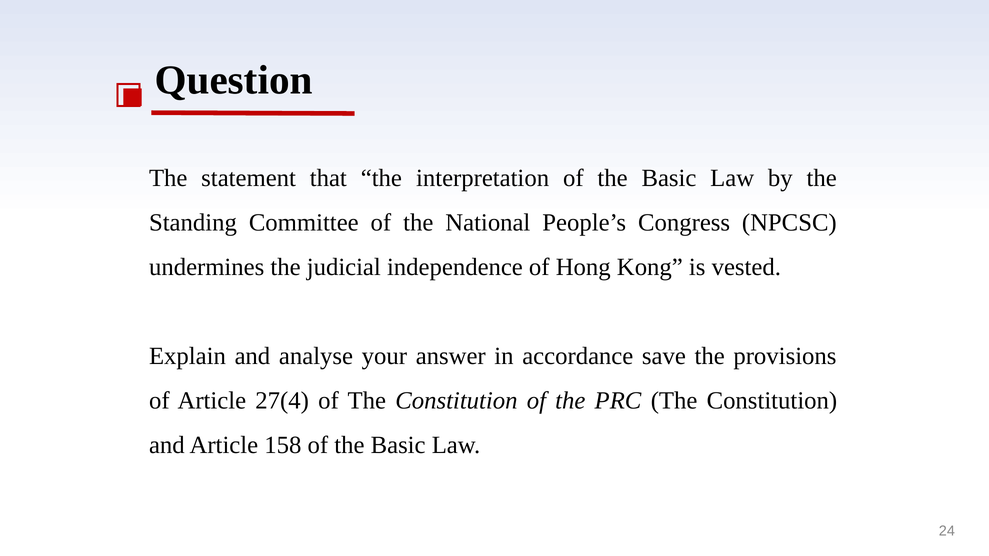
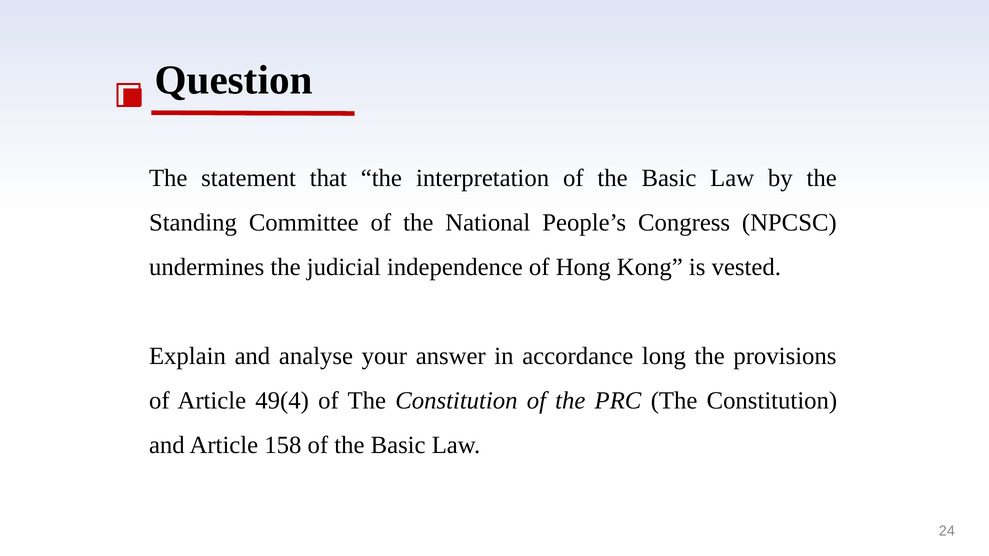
save: save -> long
27(4: 27(4 -> 49(4
